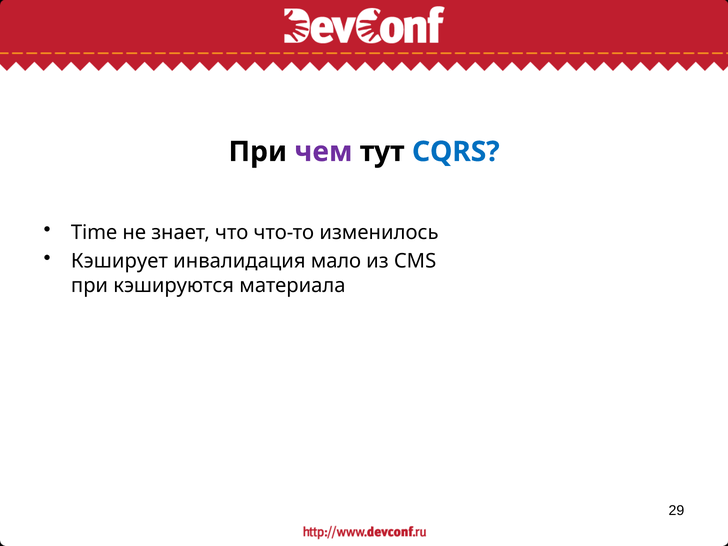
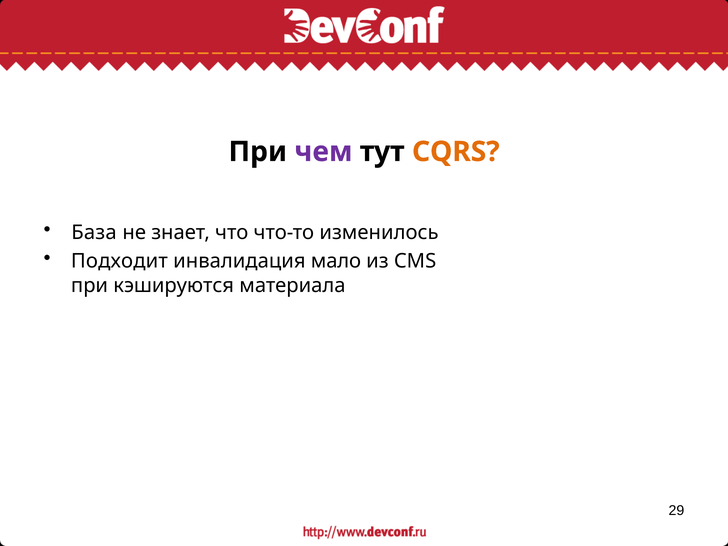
CQRS colour: blue -> orange
Time: Time -> База
Кэширует: Кэширует -> Подходит
